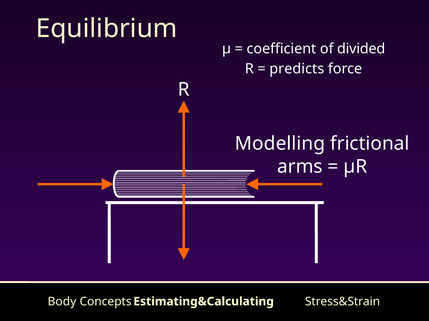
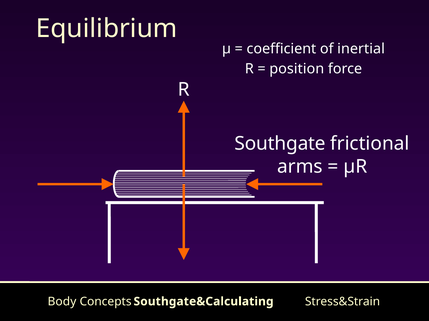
divided: divided -> inertial
predicts: predicts -> position
Modelling: Modelling -> Southgate
Estimating&Calculating: Estimating&Calculating -> Southgate&Calculating
